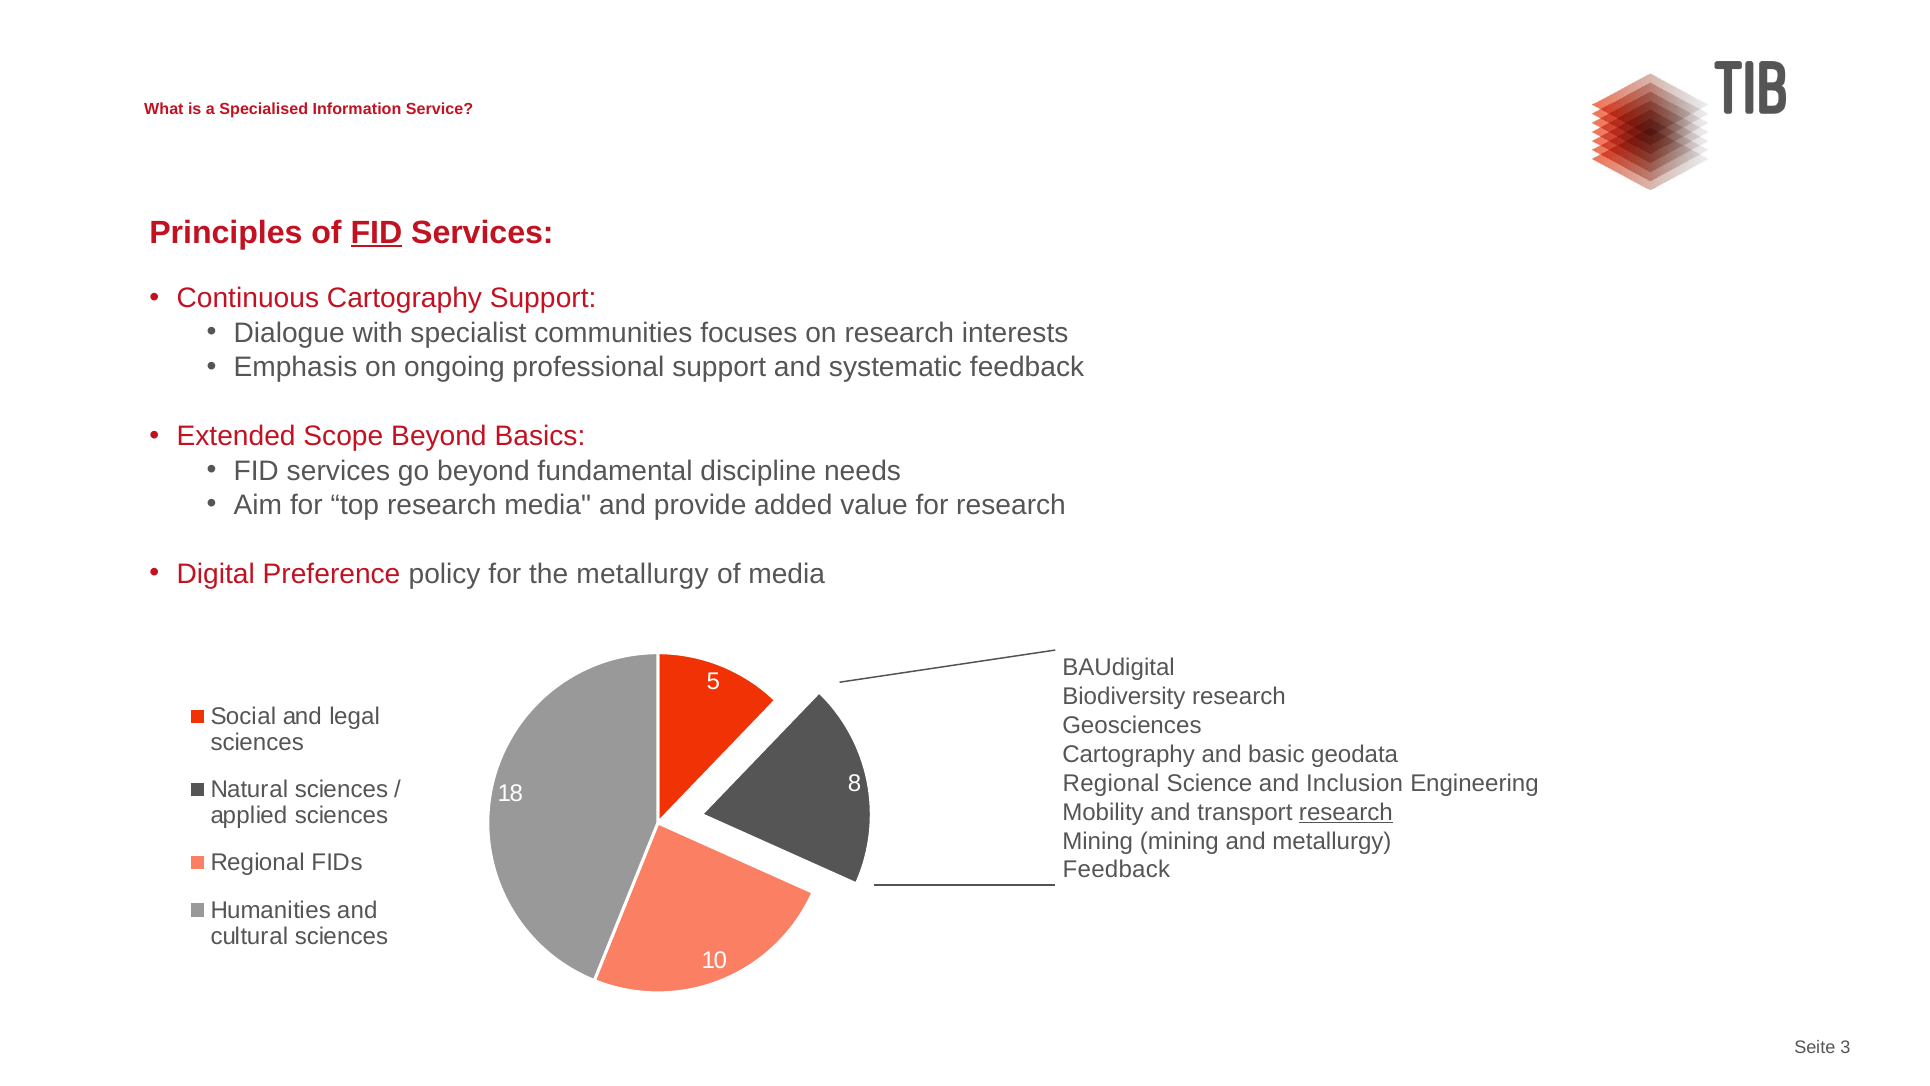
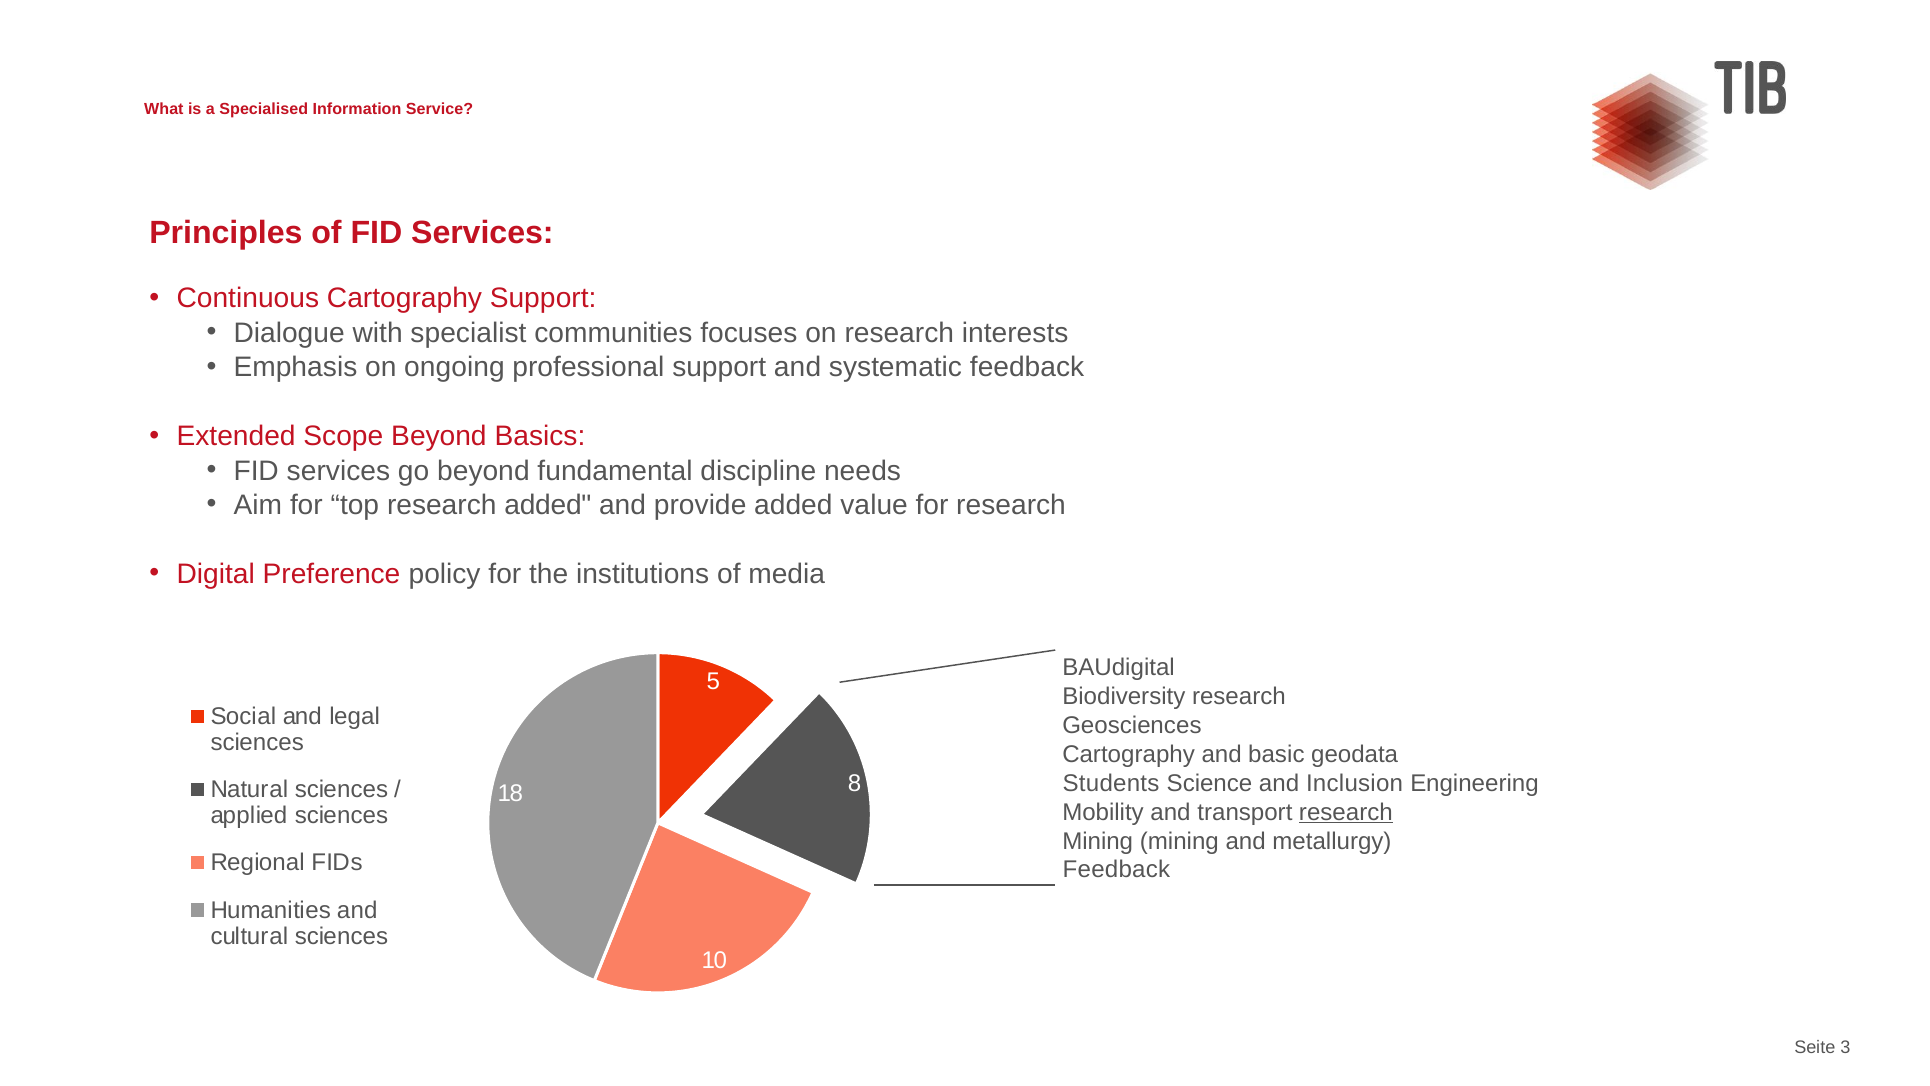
FID at (376, 232) underline: present -> none
research media: media -> added
the metallurgy: metallurgy -> institutions
Regional at (1111, 783): Regional -> Students
